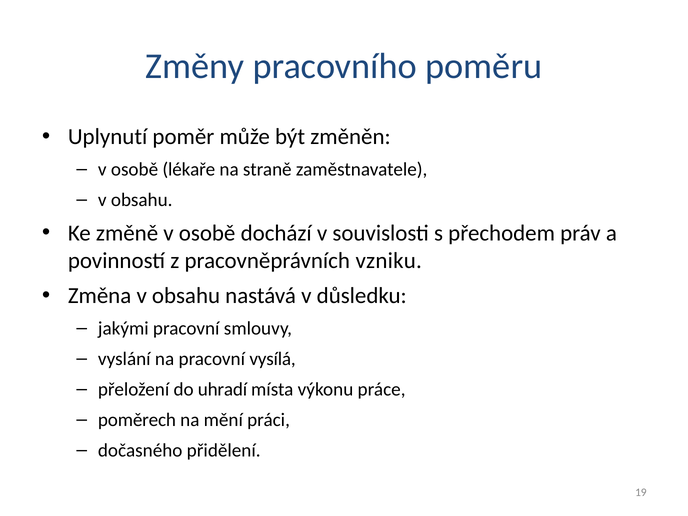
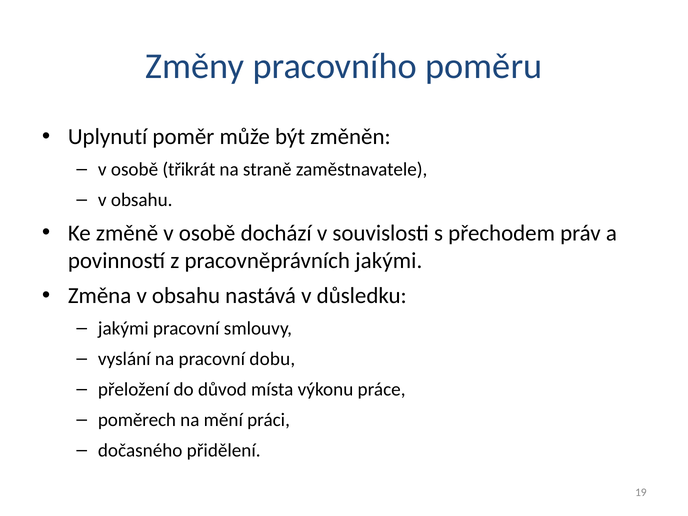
lékaře: lékaře -> třikrát
pracovněprávních vzniku: vzniku -> jakými
vysílá: vysílá -> dobu
uhradí: uhradí -> důvod
